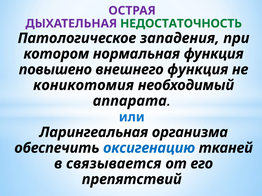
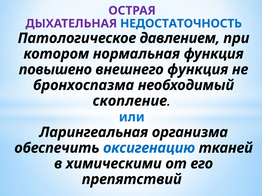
НЕДОСТАТОЧНОСТЬ colour: green -> blue
западения: западения -> давлением
коникотомия: коникотомия -> бронхоспазма
аппарата: аппарата -> скопление
связывается: связывается -> химическими
